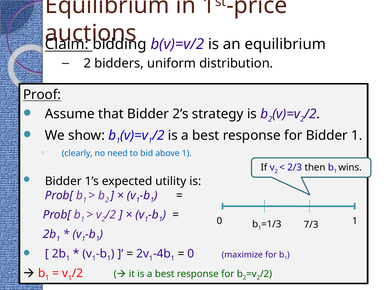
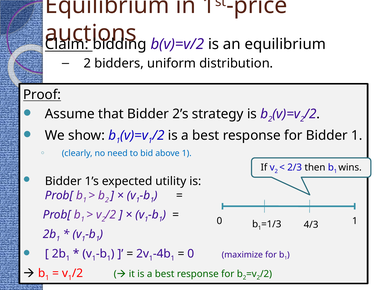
7/3: 7/3 -> 4/3
